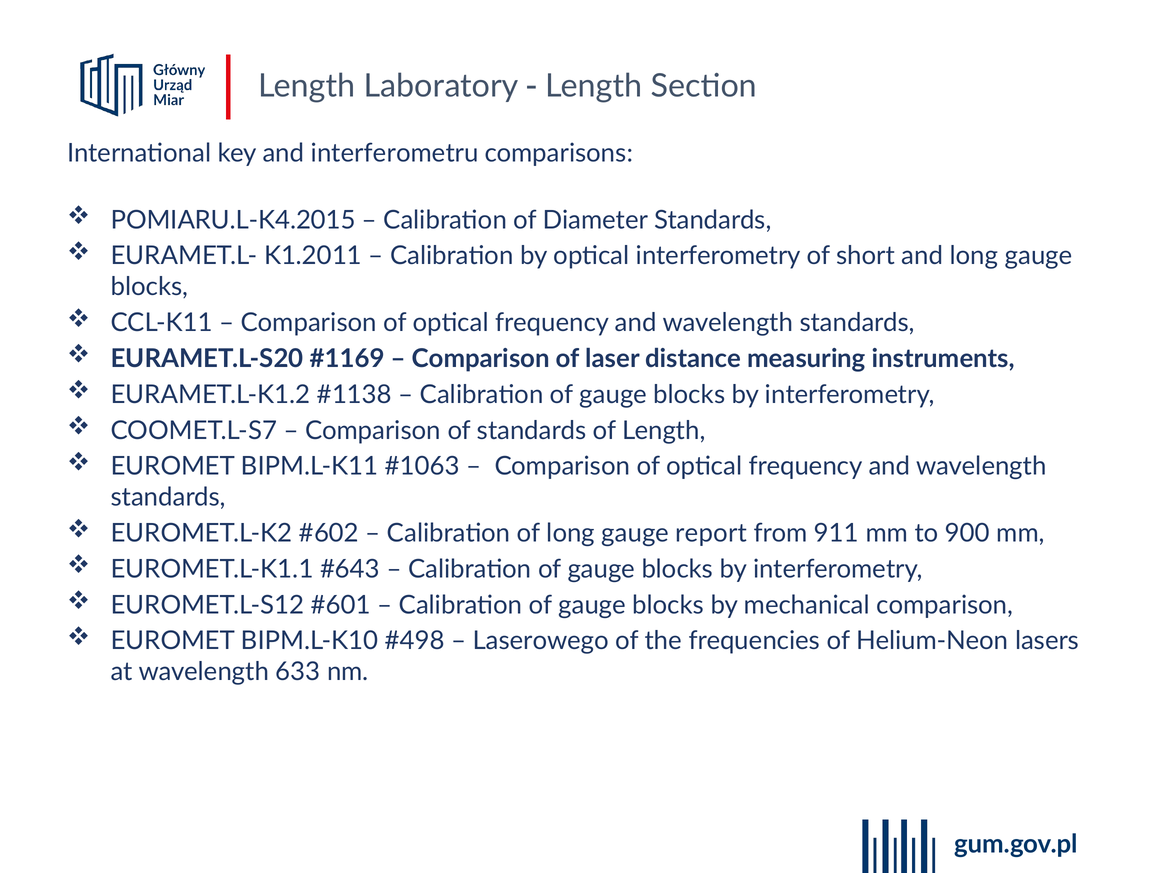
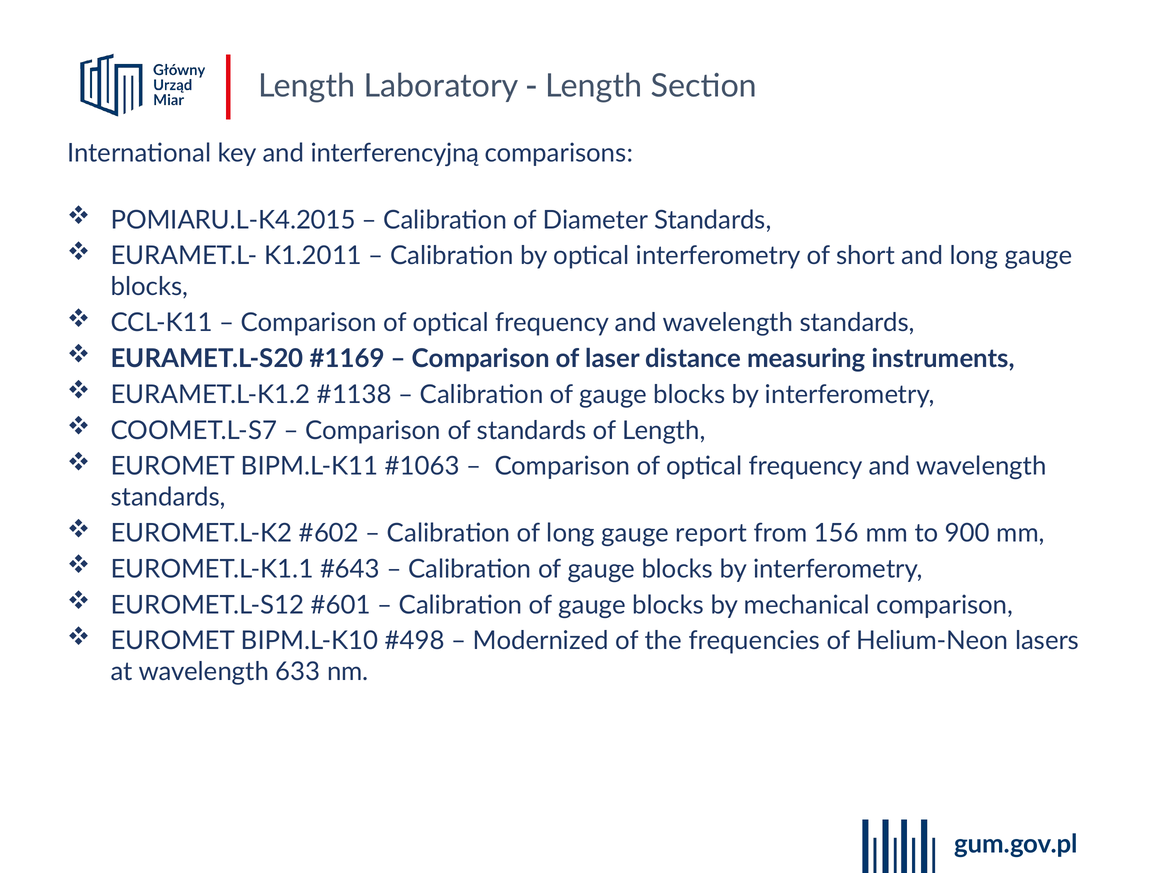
interferometru: interferometru -> interferencyjną
911: 911 -> 156
Laserowego: Laserowego -> Modernized
